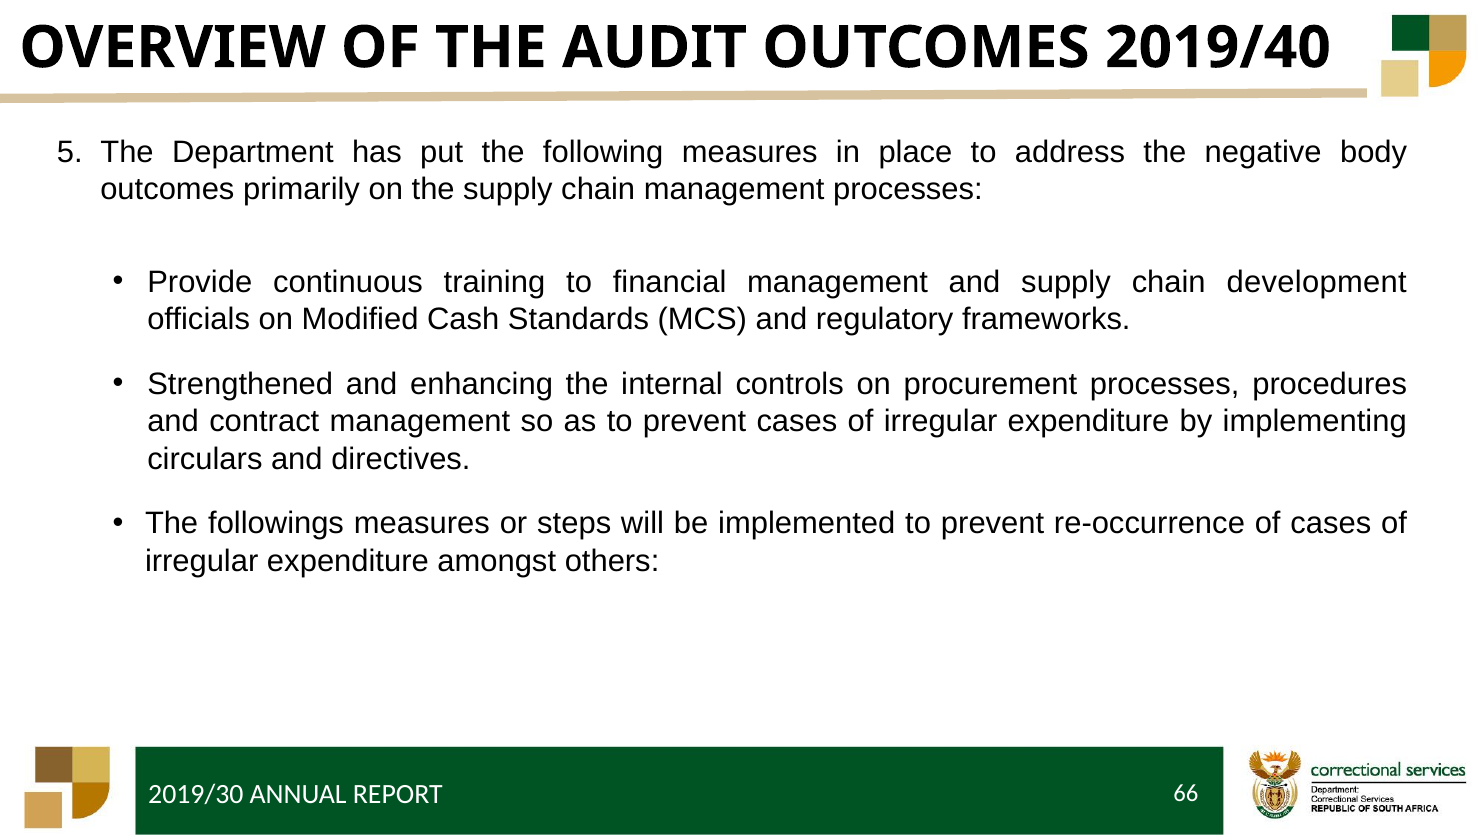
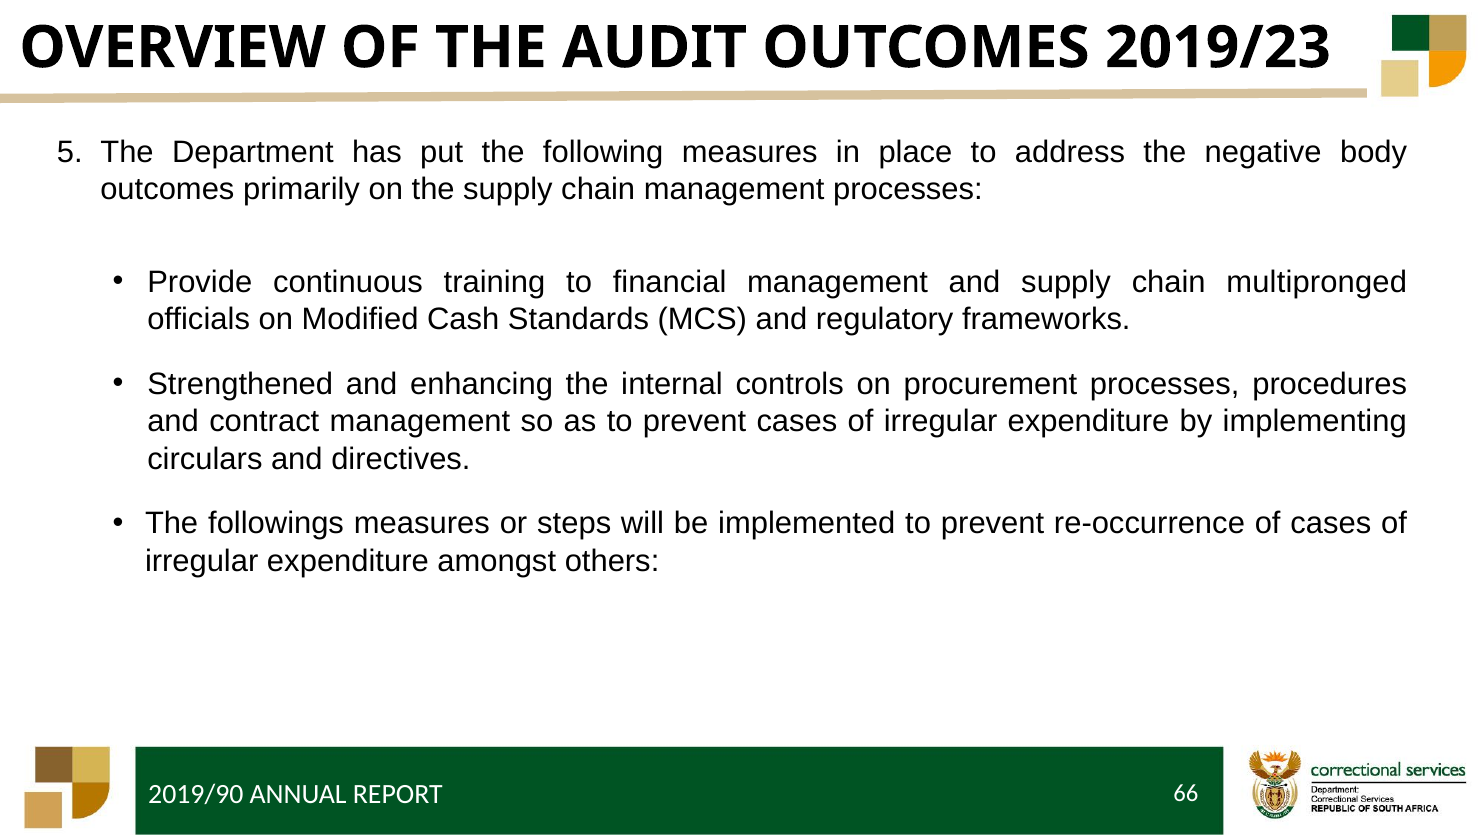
2019/40: 2019/40 -> 2019/23
development: development -> multipronged
2019/30: 2019/30 -> 2019/90
